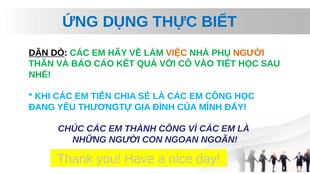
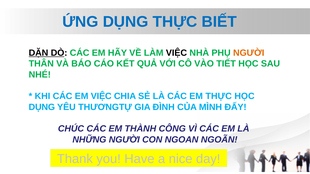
VIỆC at (176, 53) colour: orange -> black
EM TIỄN: TIỄN -> VIỆC
EM CÔNG: CÔNG -> THỰC
ĐANG at (42, 107): ĐANG -> DỤNG
